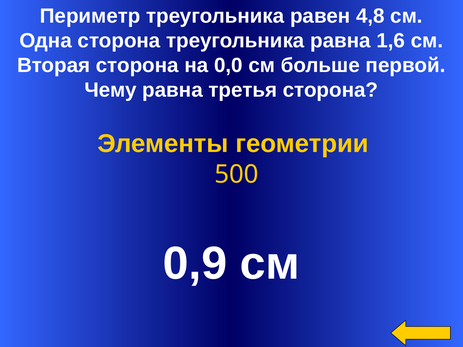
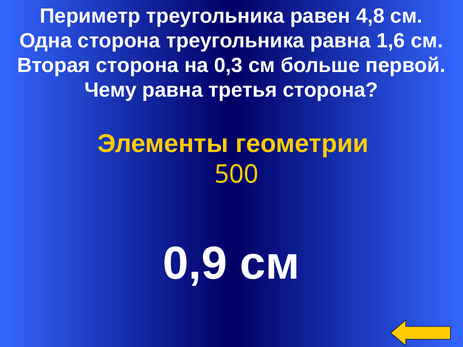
0,0: 0,0 -> 0,3
